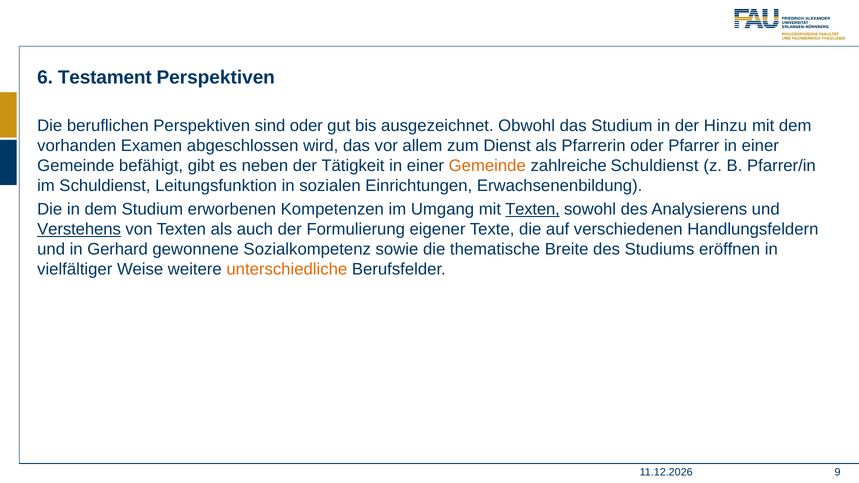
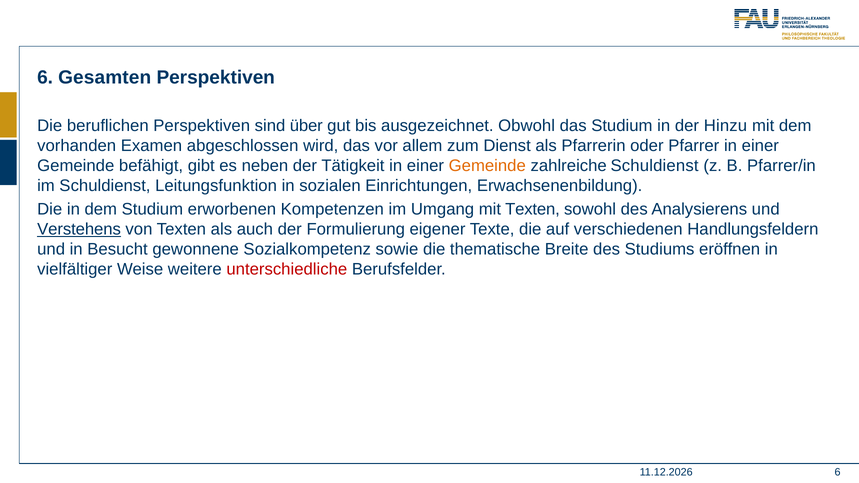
Testament: Testament -> Gesamten
sind oder: oder -> über
Texten at (532, 209) underline: present -> none
Gerhard: Gerhard -> Besucht
unterschiedliche colour: orange -> red
9 at (838, 472): 9 -> 6
